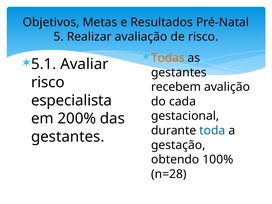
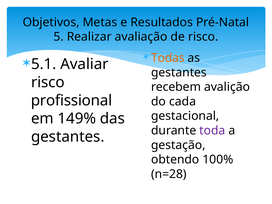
especialista: especialista -> profissional
200%: 200% -> 149%
toda colour: blue -> purple
